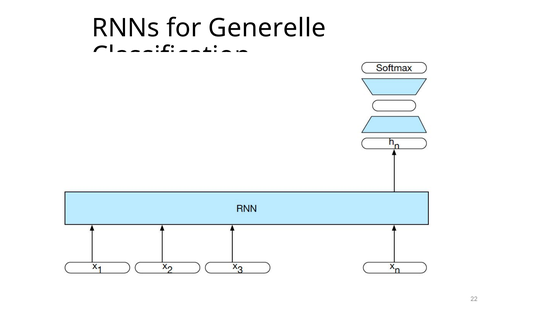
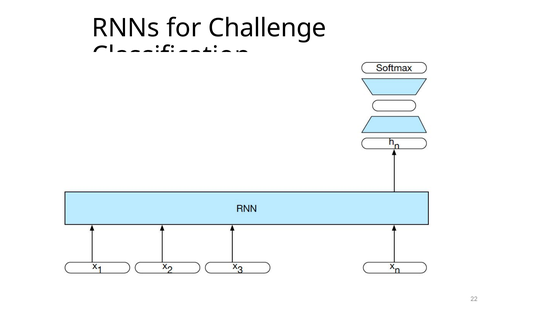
Generelle: Generelle -> Challenge
